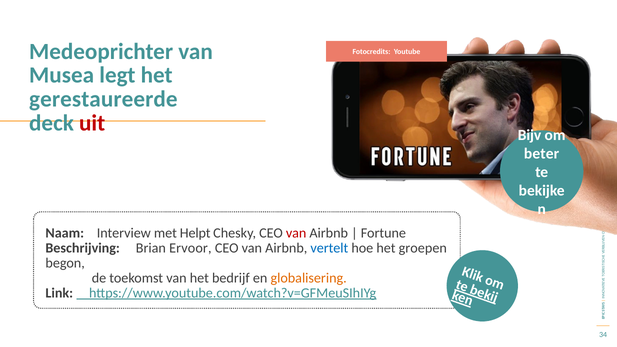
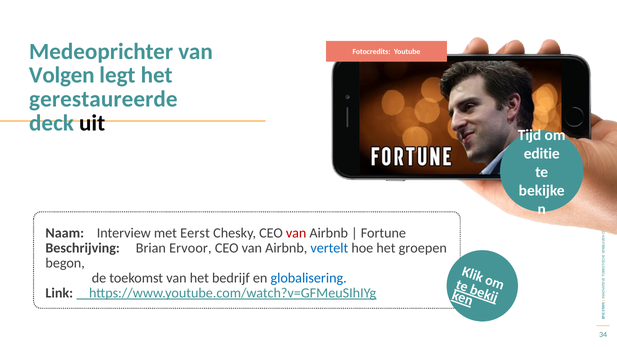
Musea: Musea -> Volgen
uit colour: red -> black
Bijv: Bijv -> Tijd
beter: beter -> editie
Helpt: Helpt -> Eerst
globalisering colour: orange -> blue
